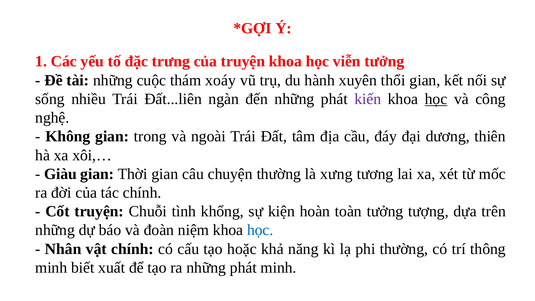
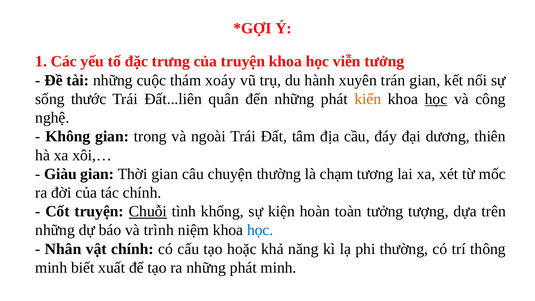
thổi: thổi -> trán
nhiều: nhiều -> thước
ngàn: ngàn -> quân
kiến colour: purple -> orange
xưng: xưng -> chạm
Chuỗi underline: none -> present
đoàn: đoàn -> trình
